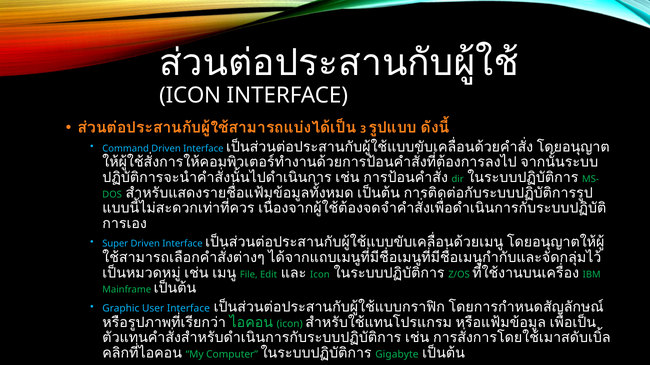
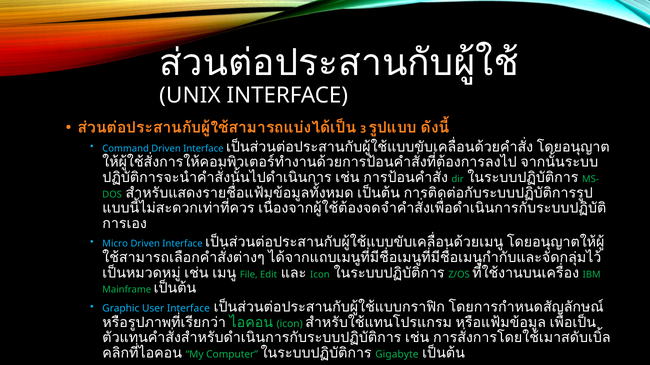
ICON at (190, 95): ICON -> UNIX
Super: Super -> Micro
